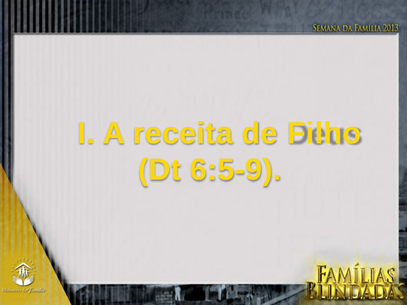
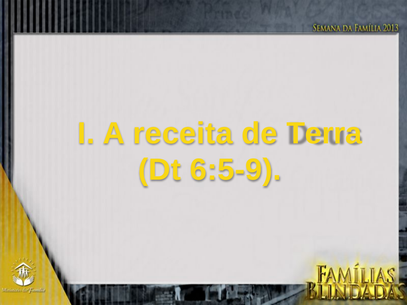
Filho: Filho -> Terra
